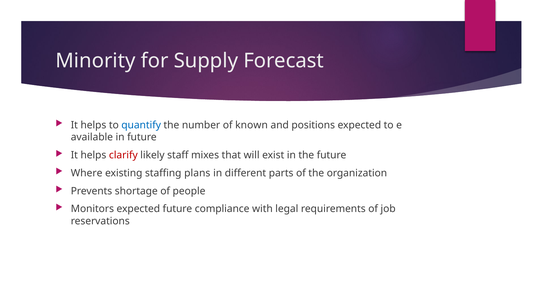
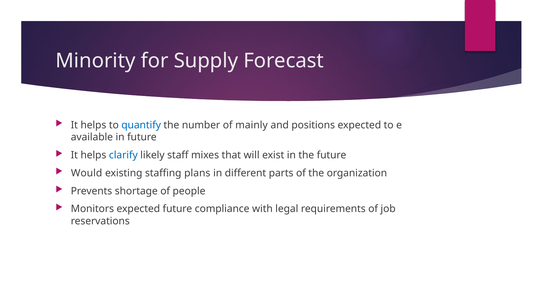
known: known -> mainly
clarify colour: red -> blue
Where: Where -> Would
